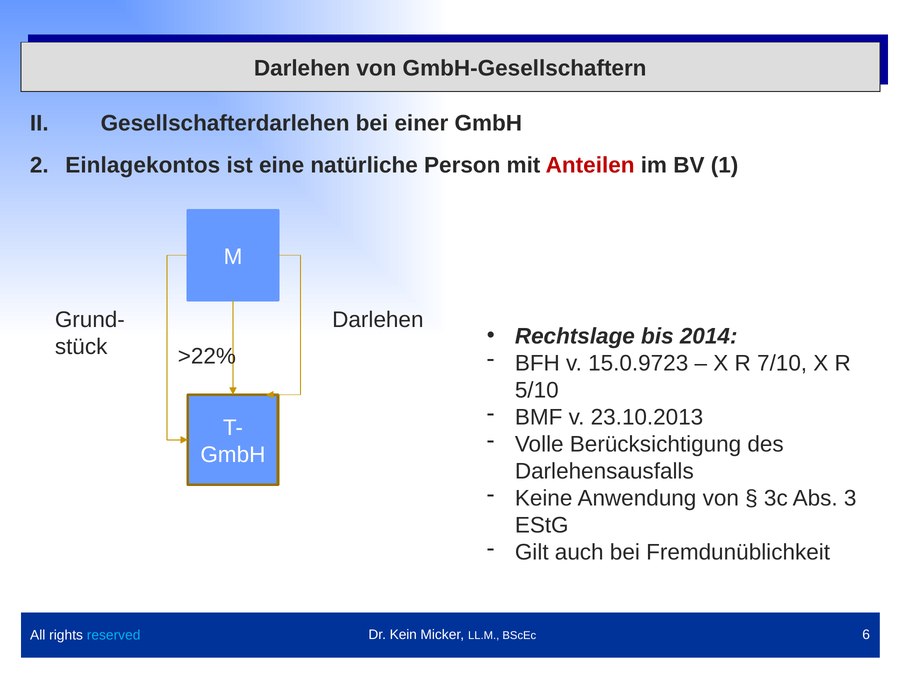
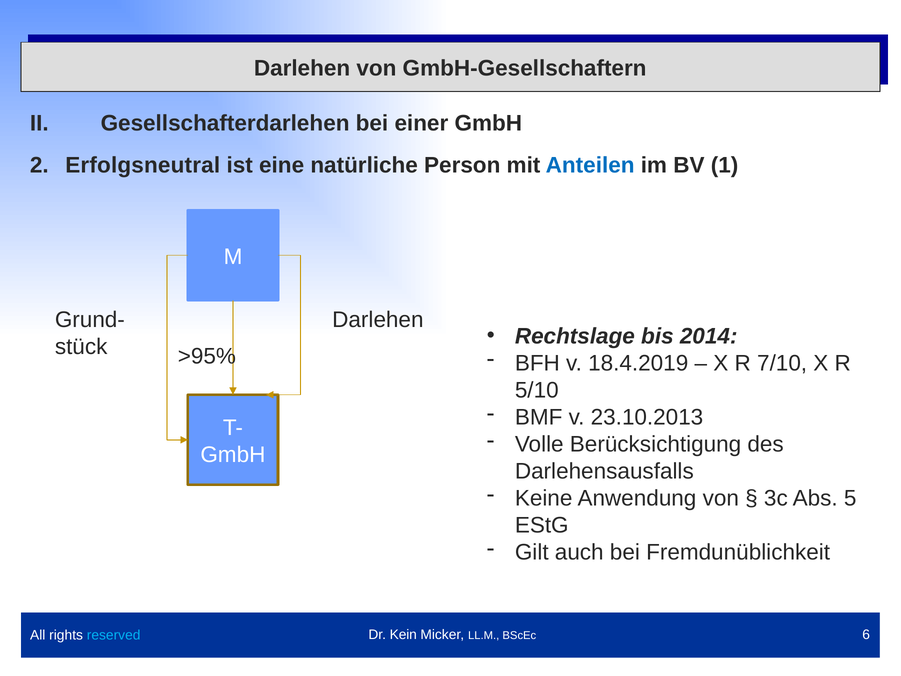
Einlagekontos: Einlagekontos -> Erfolgsneutral
Anteilen colour: red -> blue
>22%: >22% -> >95%
15.0.9723: 15.0.9723 -> 18.4.2019
3: 3 -> 5
